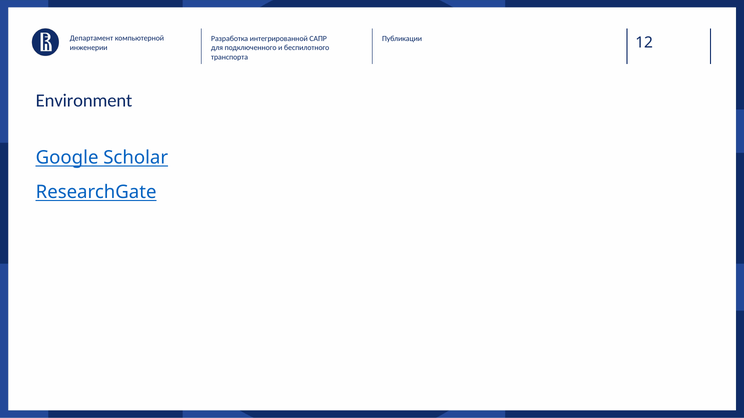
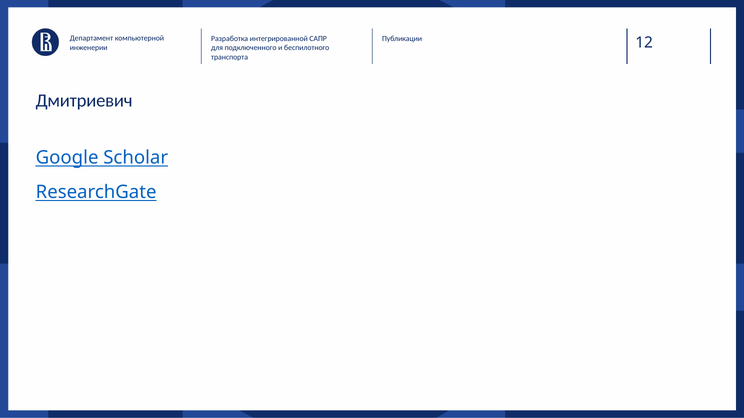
Environment: Environment -> Дмитриевич
